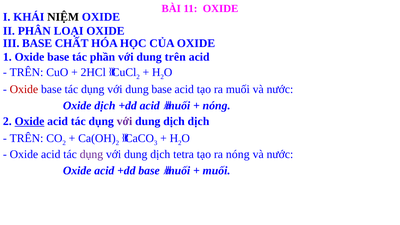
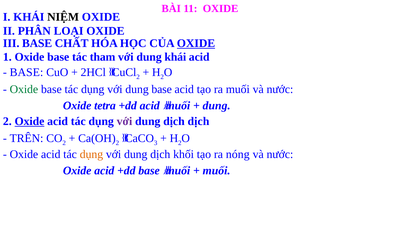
OXIDE at (196, 43) underline: none -> present
phần: phần -> tham
dung trên: trên -> khái
TRÊN at (27, 72): TRÊN -> BASE
Oxide at (24, 89) colour: red -> green
Oxide dịch: dịch -> tetra
nóng at (217, 106): nóng -> dung
dụng at (91, 154) colour: purple -> orange
tetra: tetra -> khối
